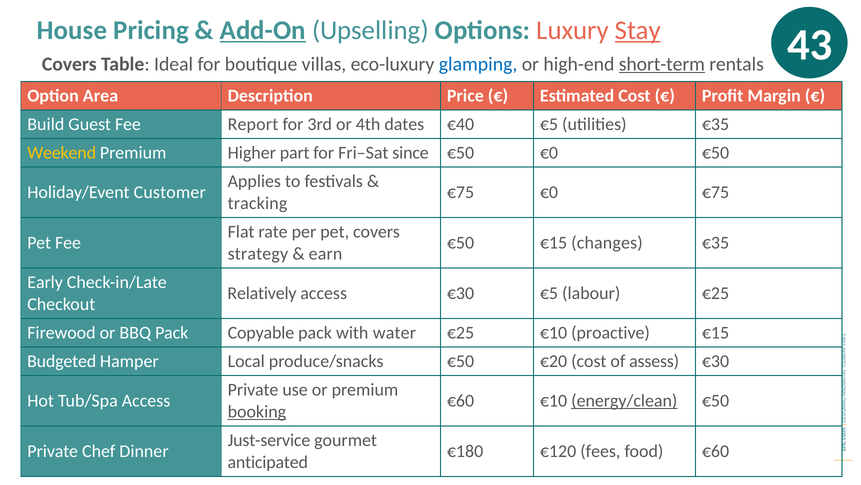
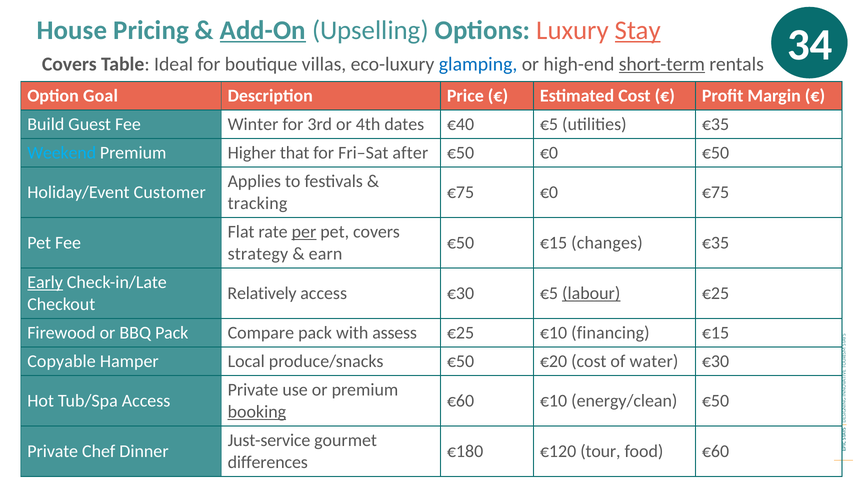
43: 43 -> 34
Area: Area -> Goal
Report: Report -> Winter
Weekend colour: yellow -> light blue
part: part -> that
since: since -> after
per underline: none -> present
Early underline: none -> present
labour underline: none -> present
Copyable: Copyable -> Compare
water: water -> assess
proactive: proactive -> financing
Budgeted: Budgeted -> Copyable
assess: assess -> water
energy/clean underline: present -> none
fees: fees -> tour
anticipated: anticipated -> differences
